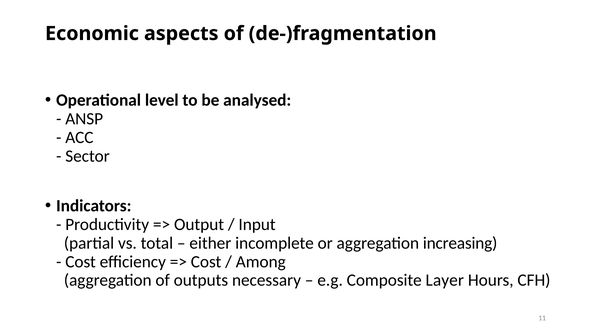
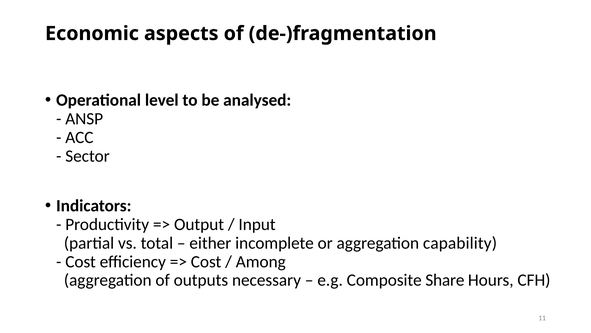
increasing: increasing -> capability
Layer: Layer -> Share
